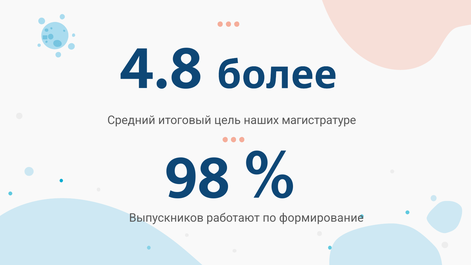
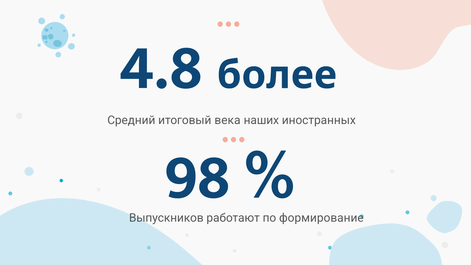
цель: цель -> века
магистратуре: магистратуре -> иностранных
